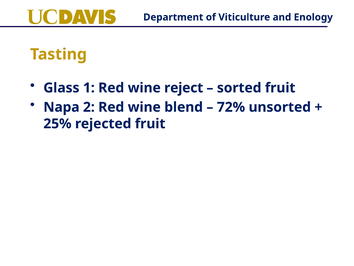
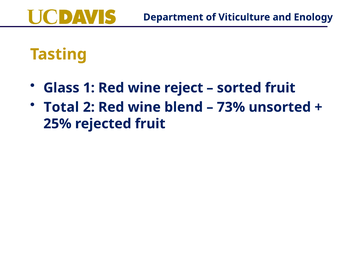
Napa: Napa -> Total
72%: 72% -> 73%
